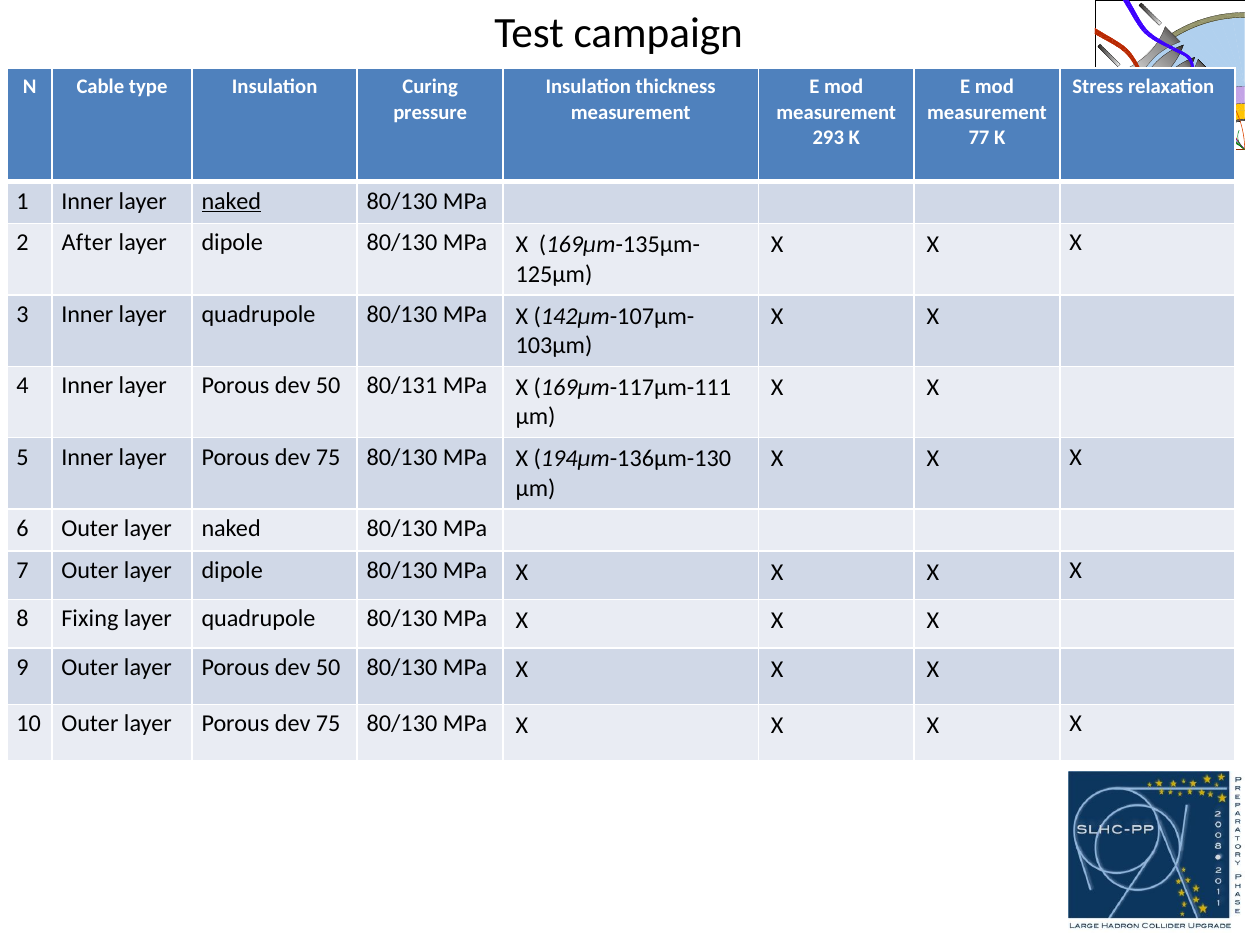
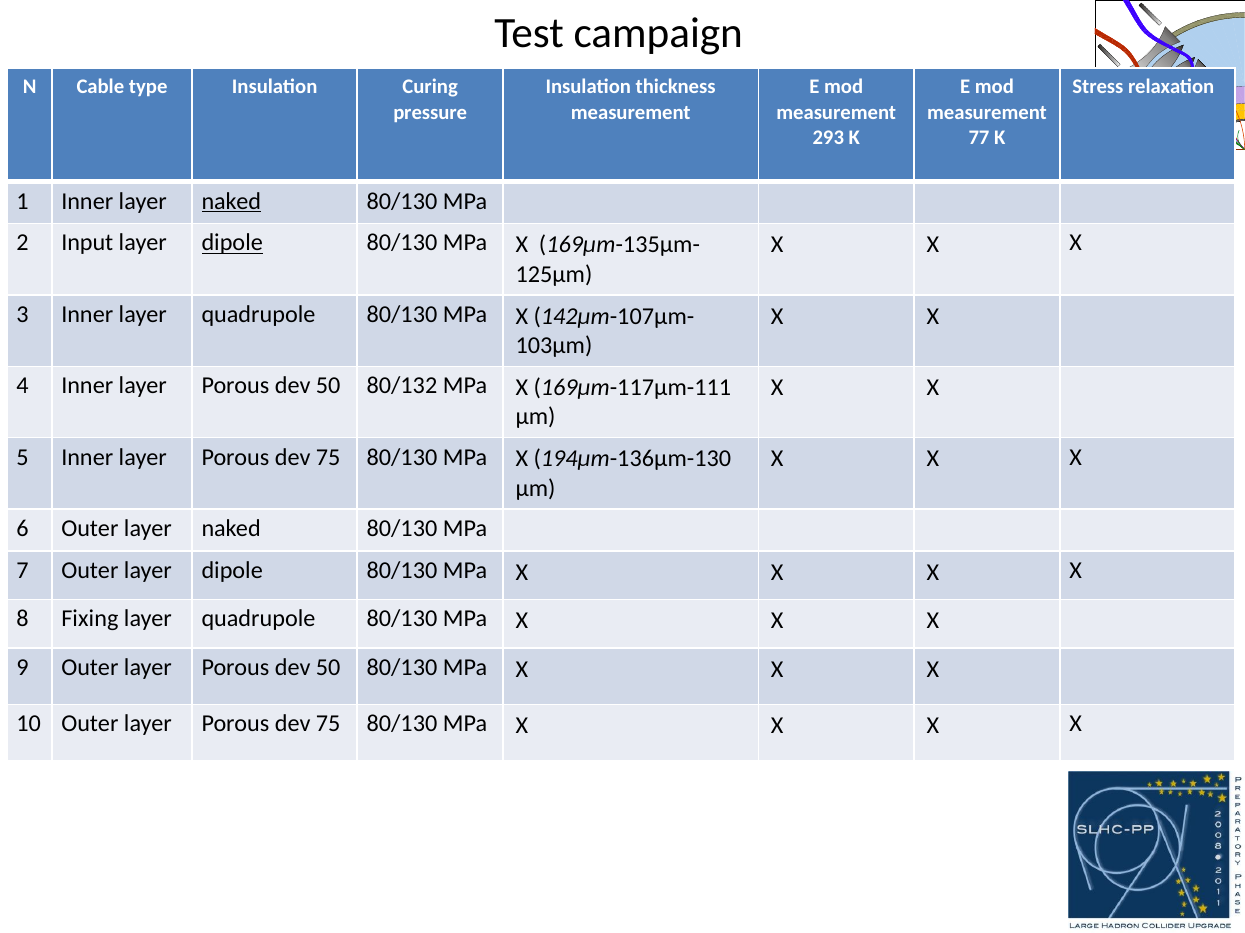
After: After -> Input
dipole at (232, 243) underline: none -> present
80/131: 80/131 -> 80/132
